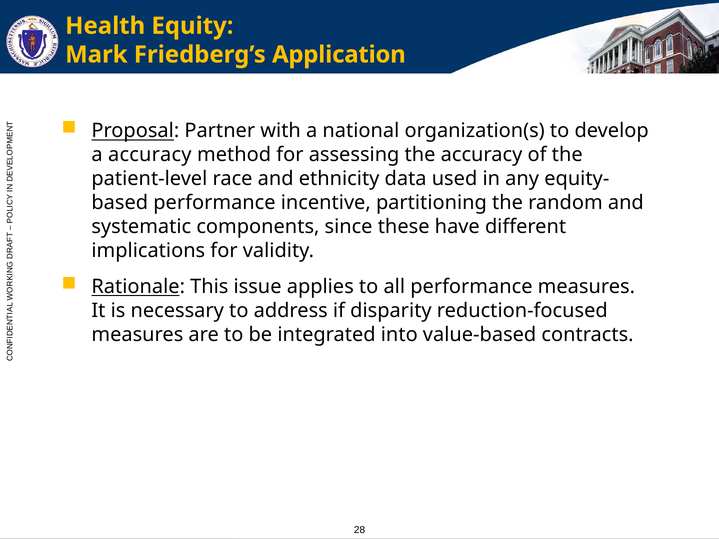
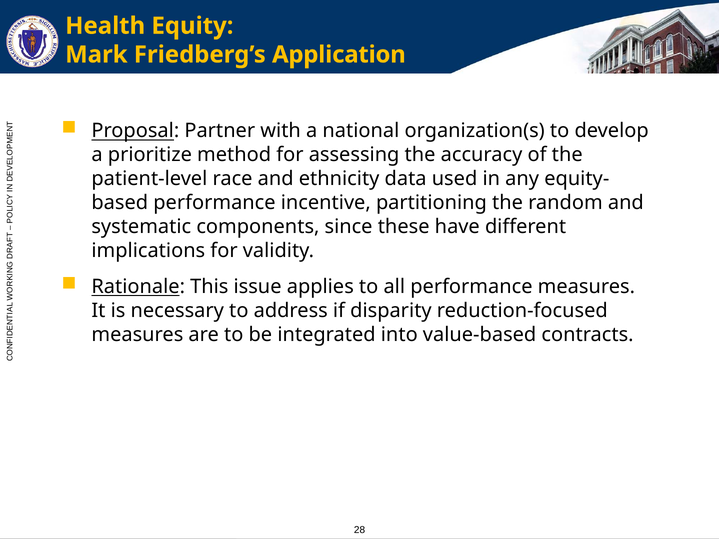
a accuracy: accuracy -> prioritize
